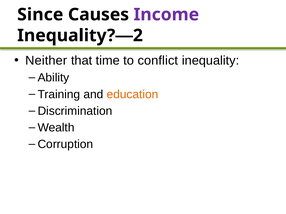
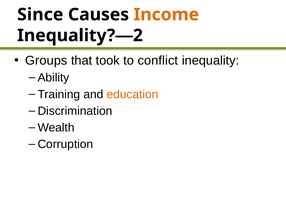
Income colour: purple -> orange
Neither: Neither -> Groups
time: time -> took
